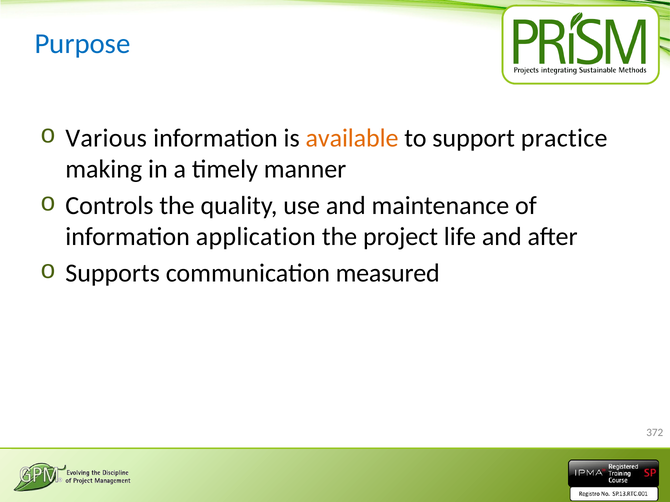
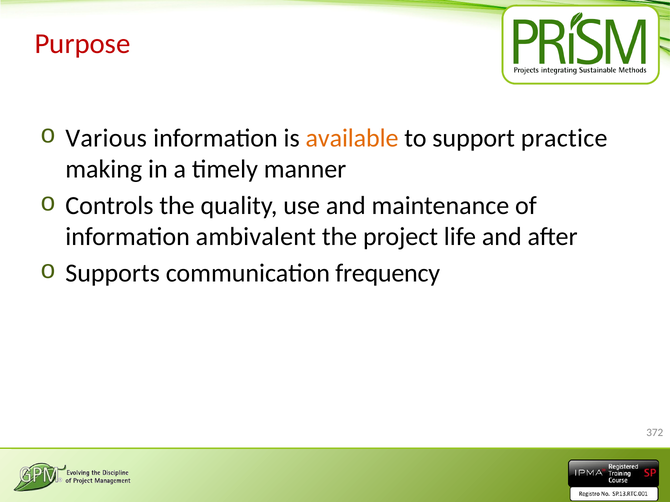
Purpose colour: blue -> red
application: application -> ambivalent
measured: measured -> frequency
